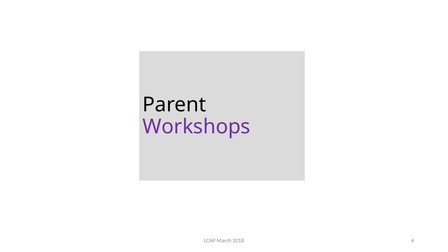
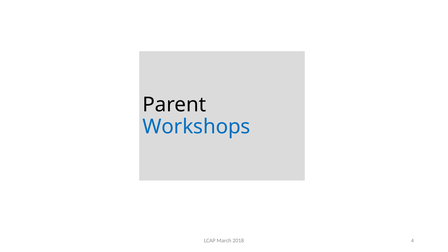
Workshops colour: purple -> blue
